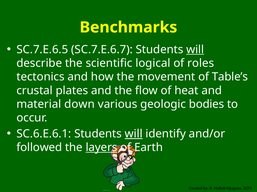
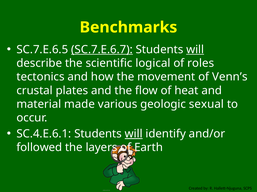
SC.7.E.6.7 underline: none -> present
Table’s: Table’s -> Venn’s
down: down -> made
bodies: bodies -> sexual
SC.6.E.6.1: SC.6.E.6.1 -> SC.4.E.6.1
layers underline: present -> none
